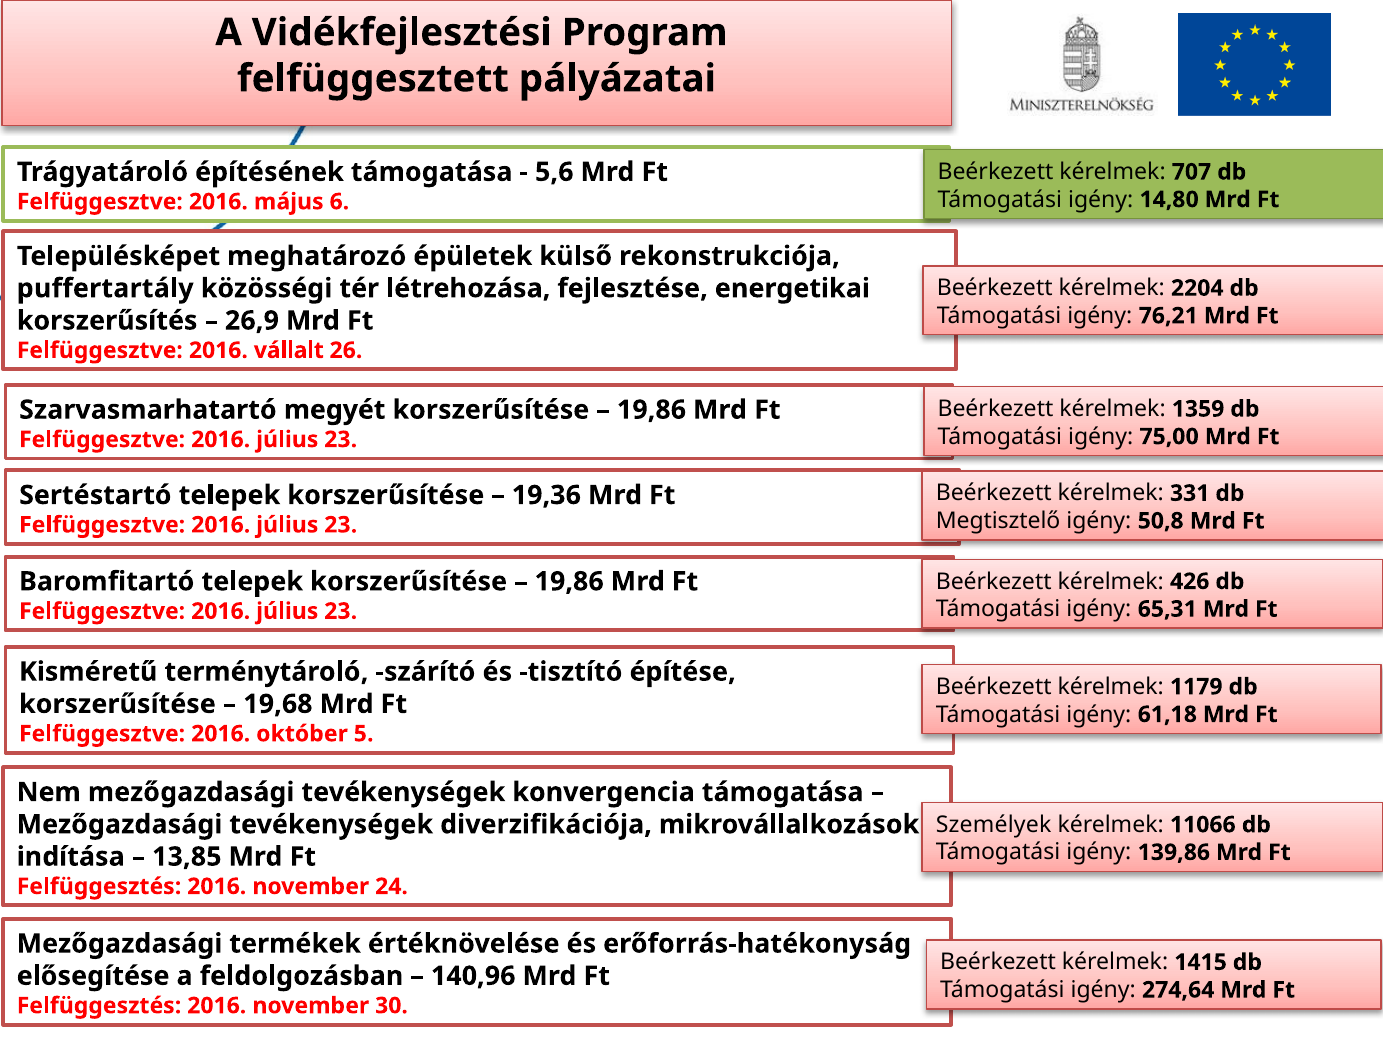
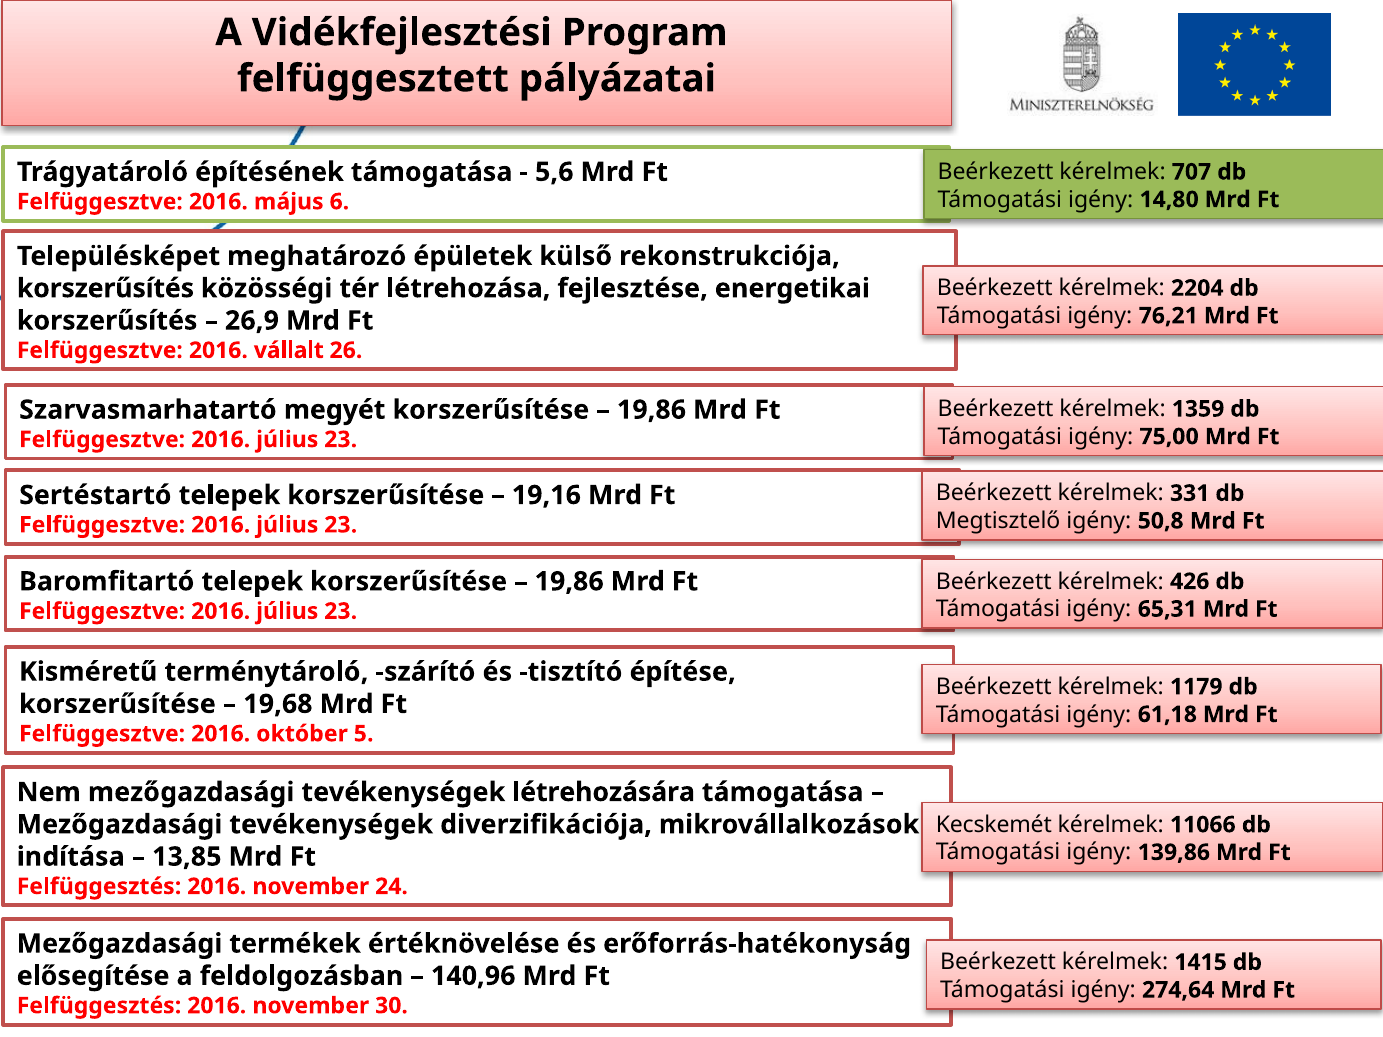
puffertartály at (105, 288): puffertartály -> korszerűsítés
19,36: 19,36 -> 19,16
konvergencia: konvergencia -> létrehozására
Személyek: Személyek -> Kecskemét
